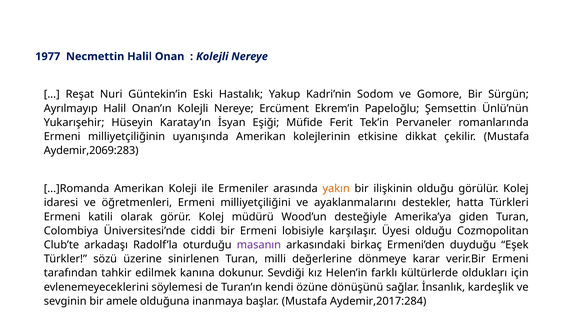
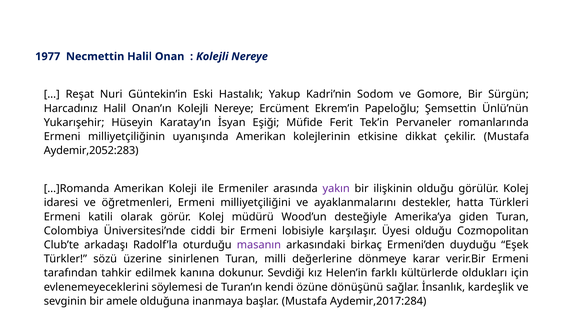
Ayrılmayıp: Ayrılmayıp -> Harcadınız
Aydemir,2069:283: Aydemir,2069:283 -> Aydemir,2052:283
yakın colour: orange -> purple
